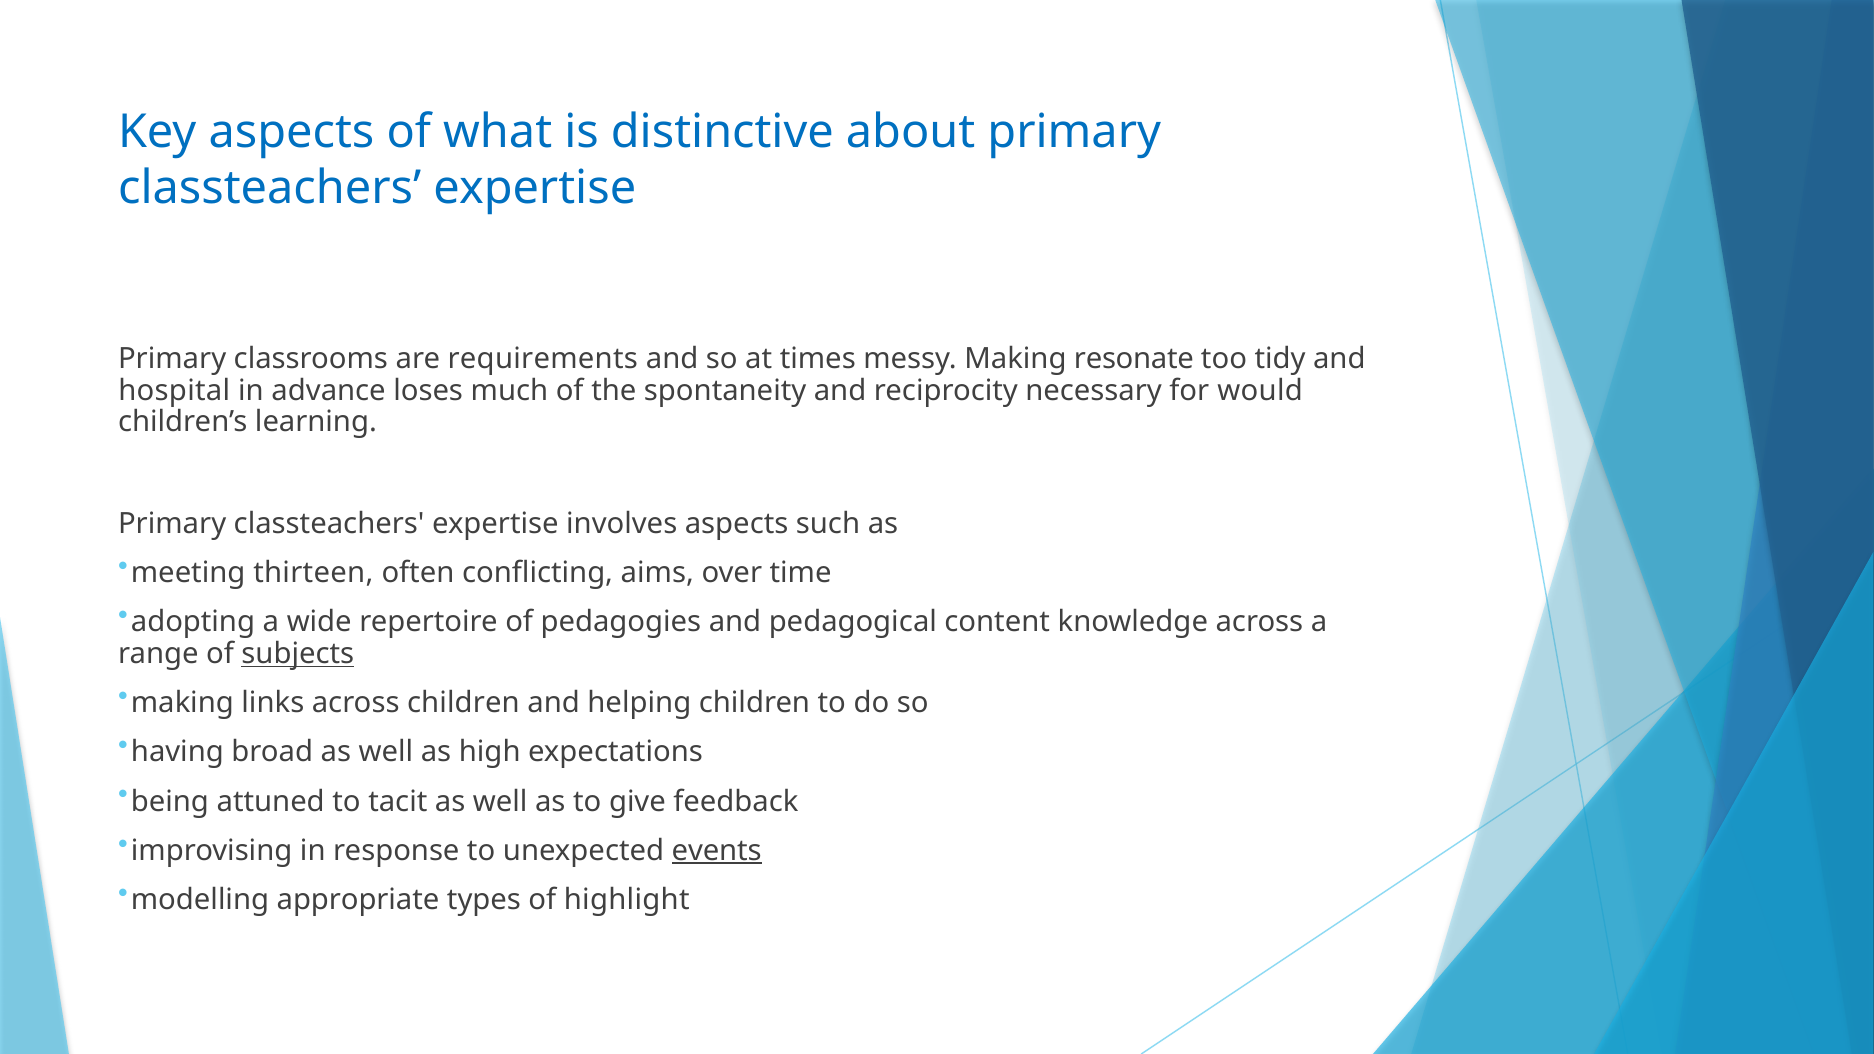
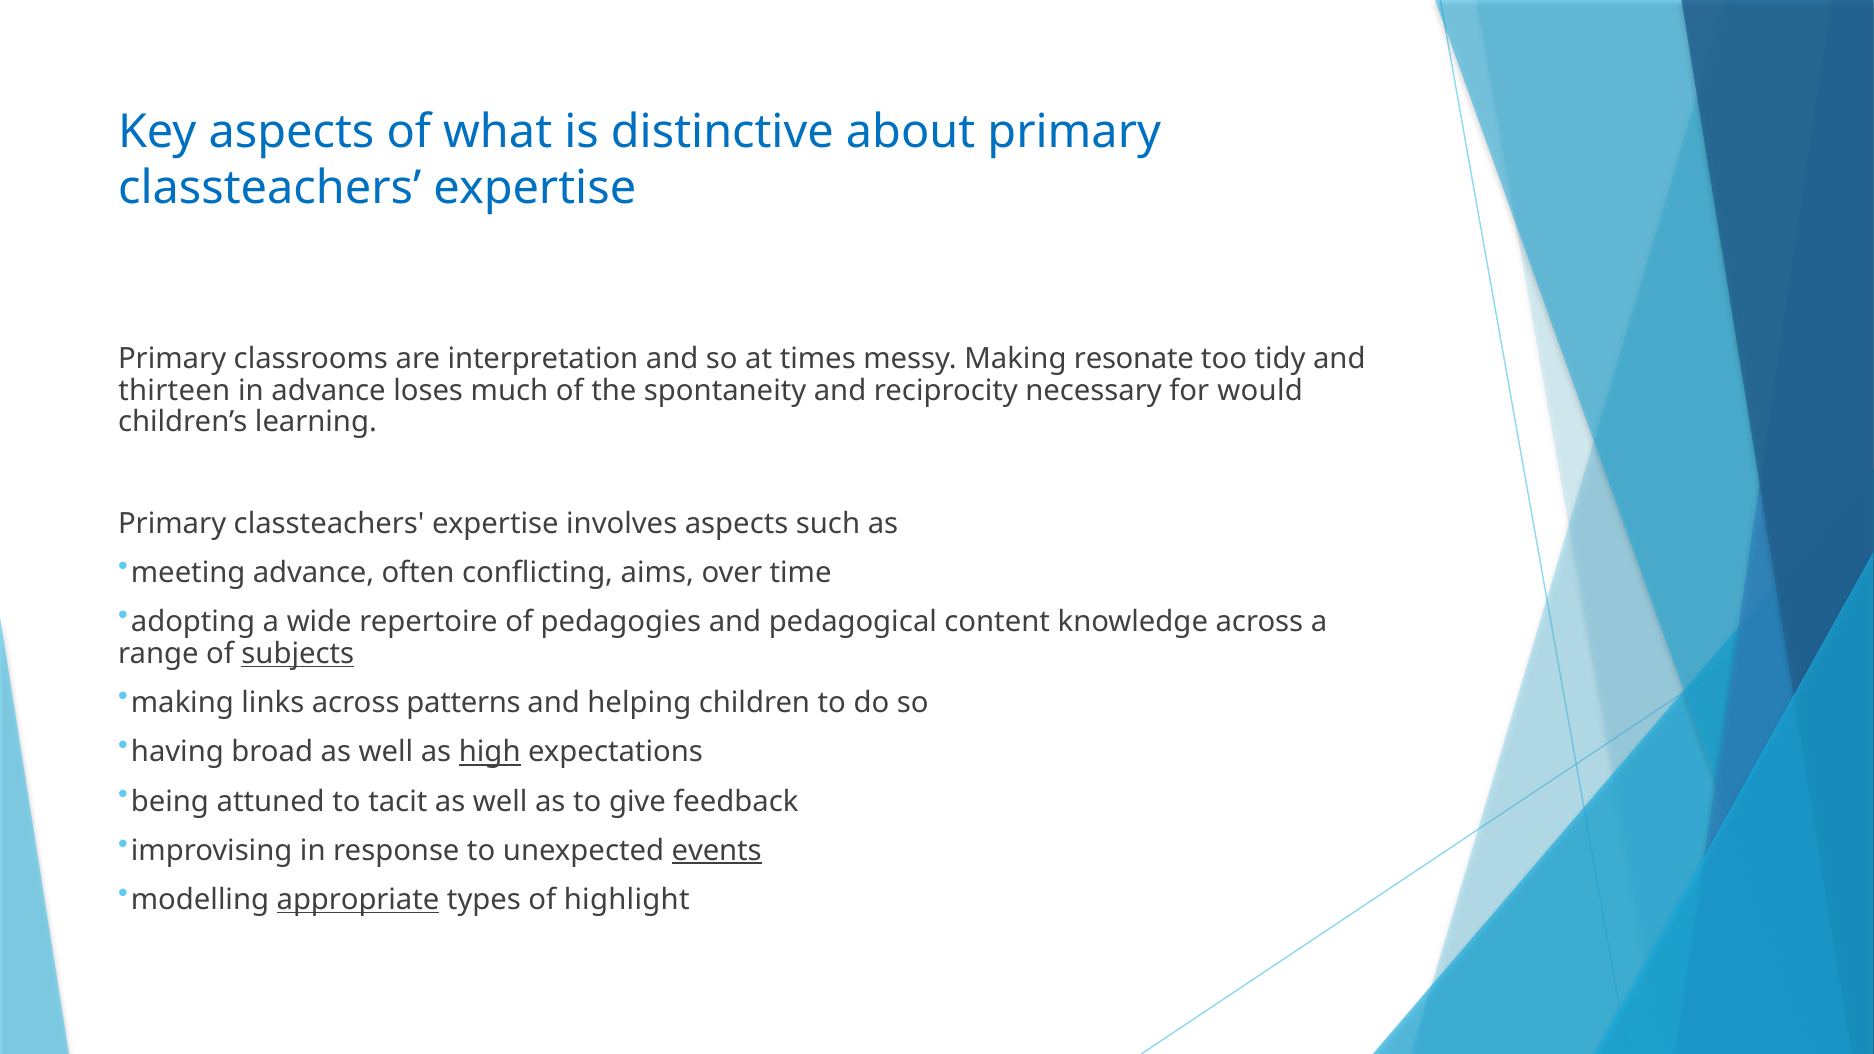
requirements: requirements -> interpretation
hospital: hospital -> thirteen
thirteen at (313, 573): thirteen -> advance
across children: children -> patterns
high underline: none -> present
appropriate underline: none -> present
